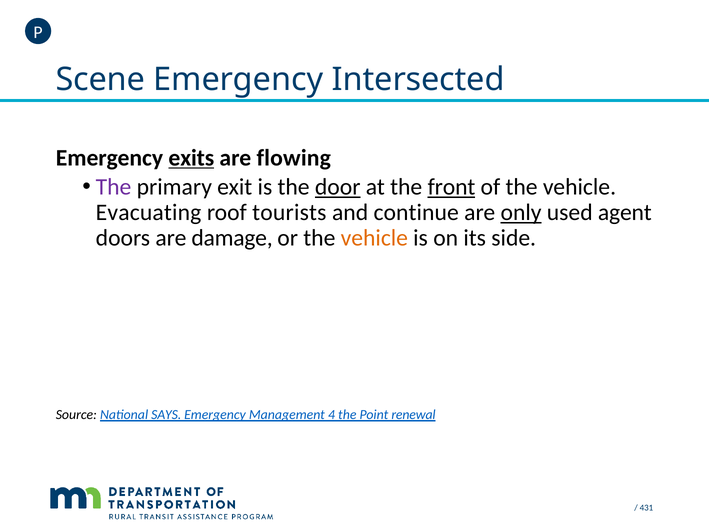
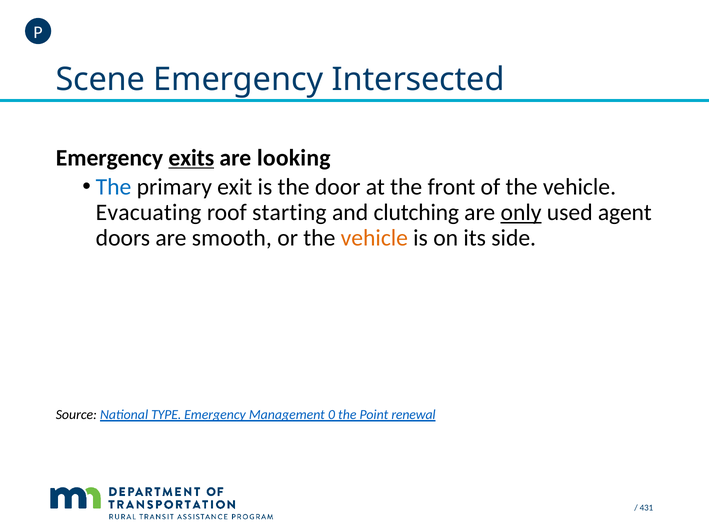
flowing: flowing -> looking
The at (114, 187) colour: purple -> blue
door underline: present -> none
front underline: present -> none
tourists: tourists -> starting
continue: continue -> clutching
damage: damage -> smooth
SAYS: SAYS -> TYPE
4: 4 -> 0
